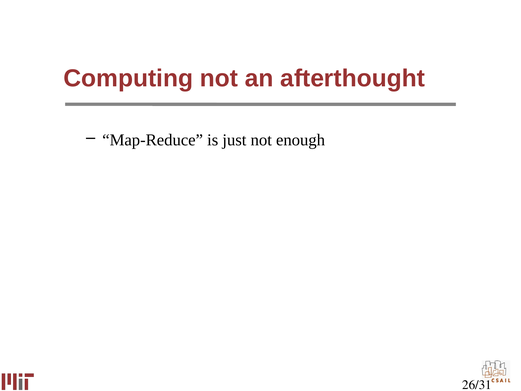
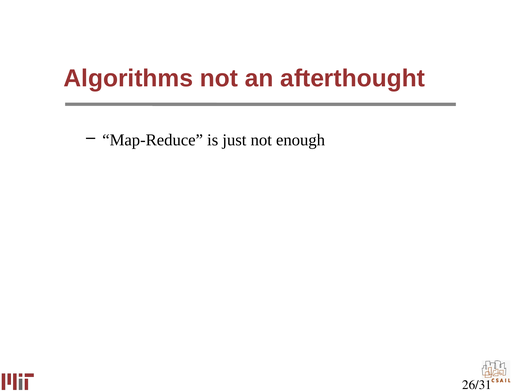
Computing: Computing -> Algorithms
